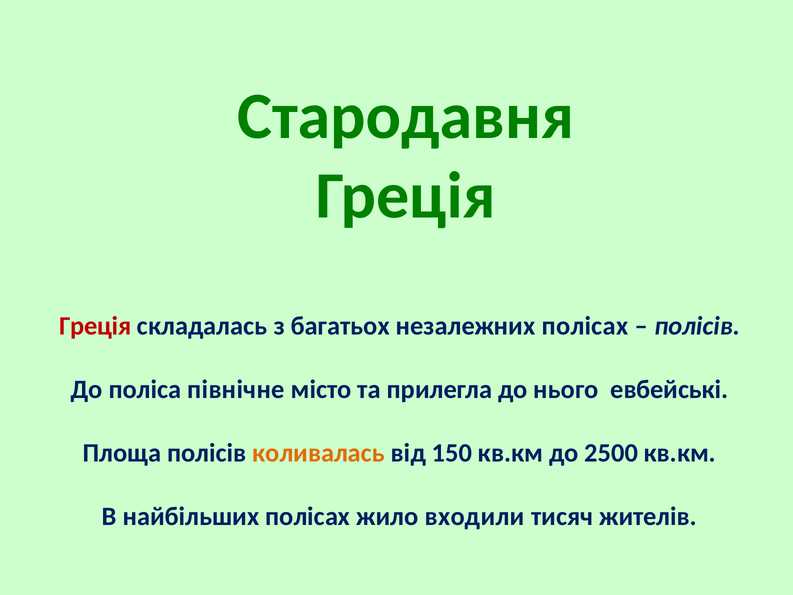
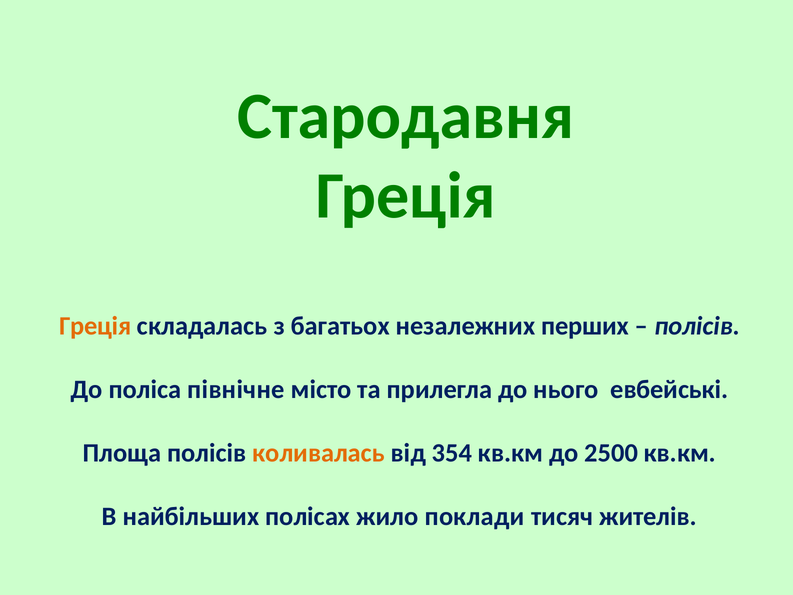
Греція at (95, 326) colour: red -> orange
незалежних полісах: полісах -> перших
150: 150 -> 354
входили: входили -> поклади
